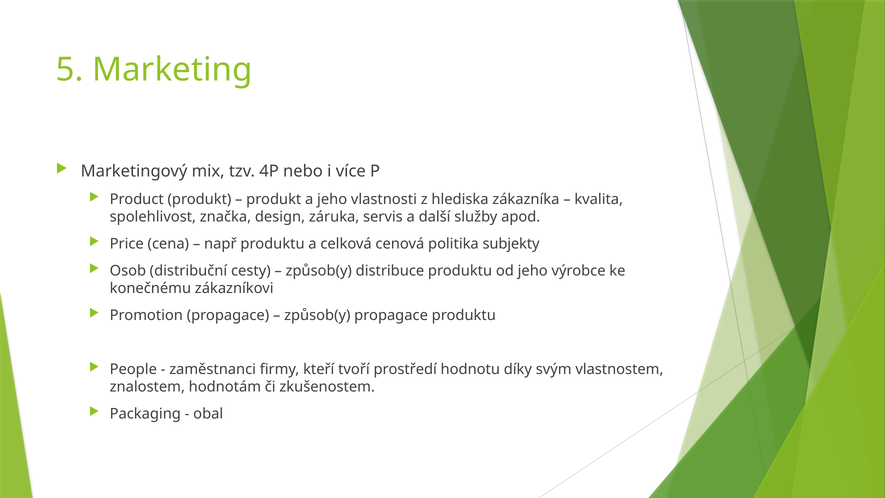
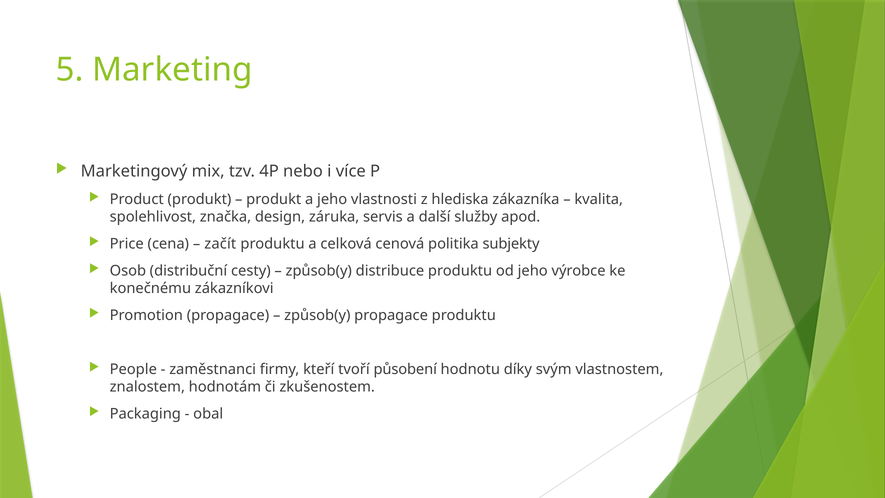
např: např -> začít
prostředí: prostředí -> působení
